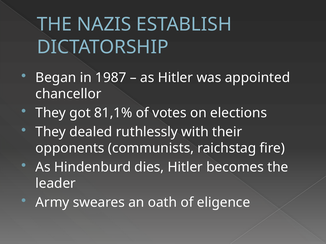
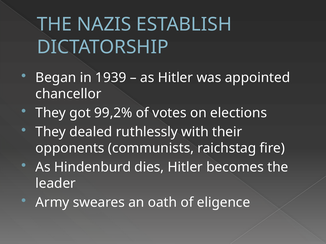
1987: 1987 -> 1939
81,1%: 81,1% -> 99,2%
